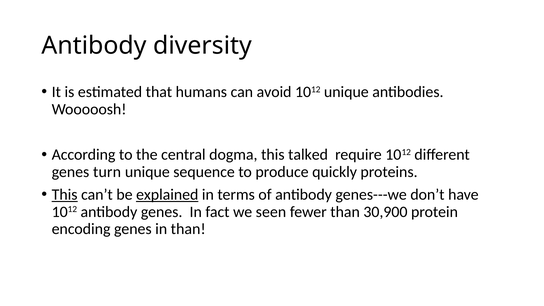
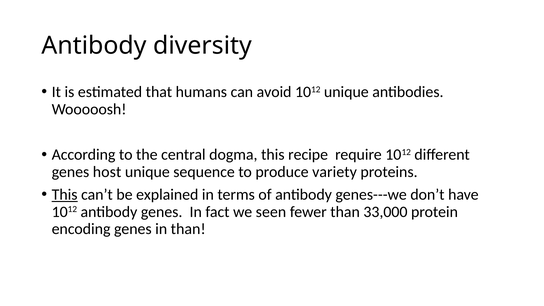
talked: talked -> recipe
turn: turn -> host
quickly: quickly -> variety
explained underline: present -> none
30,900: 30,900 -> 33,000
